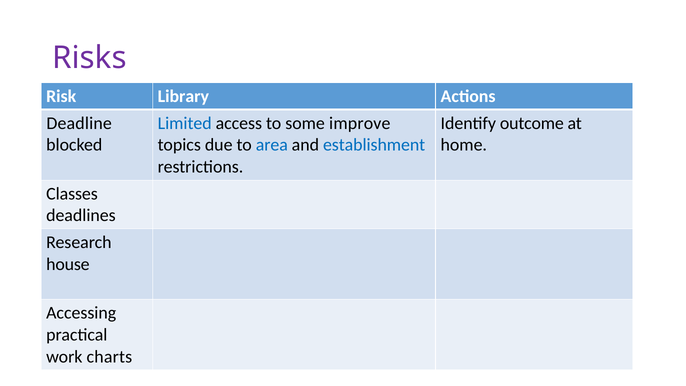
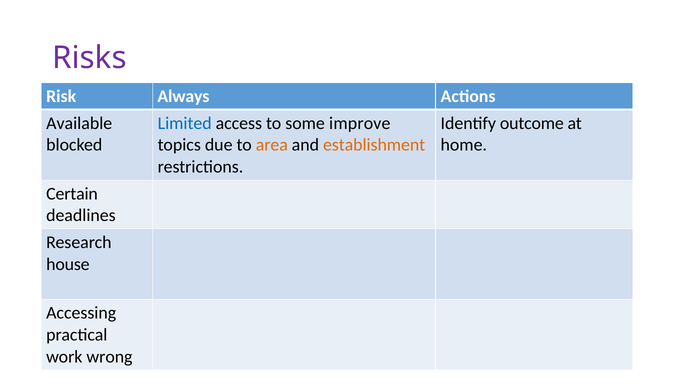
Library: Library -> Always
Deadline: Deadline -> Available
area colour: blue -> orange
establishment colour: blue -> orange
Classes: Classes -> Certain
charts: charts -> wrong
